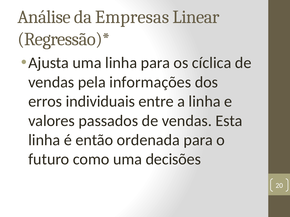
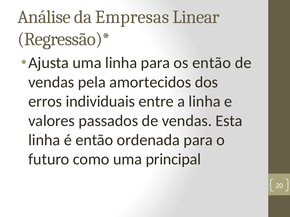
os cíclica: cíclica -> então
informações: informações -> amortecidos
decisões: decisões -> principal
